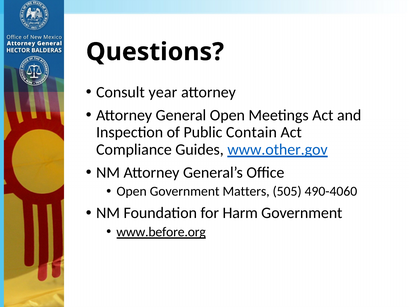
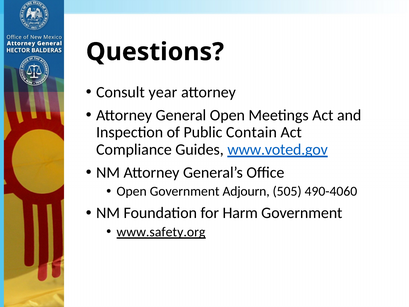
www.other.gov: www.other.gov -> www.voted.gov
Matters: Matters -> Adjourn
www.before.org: www.before.org -> www.safety.org
